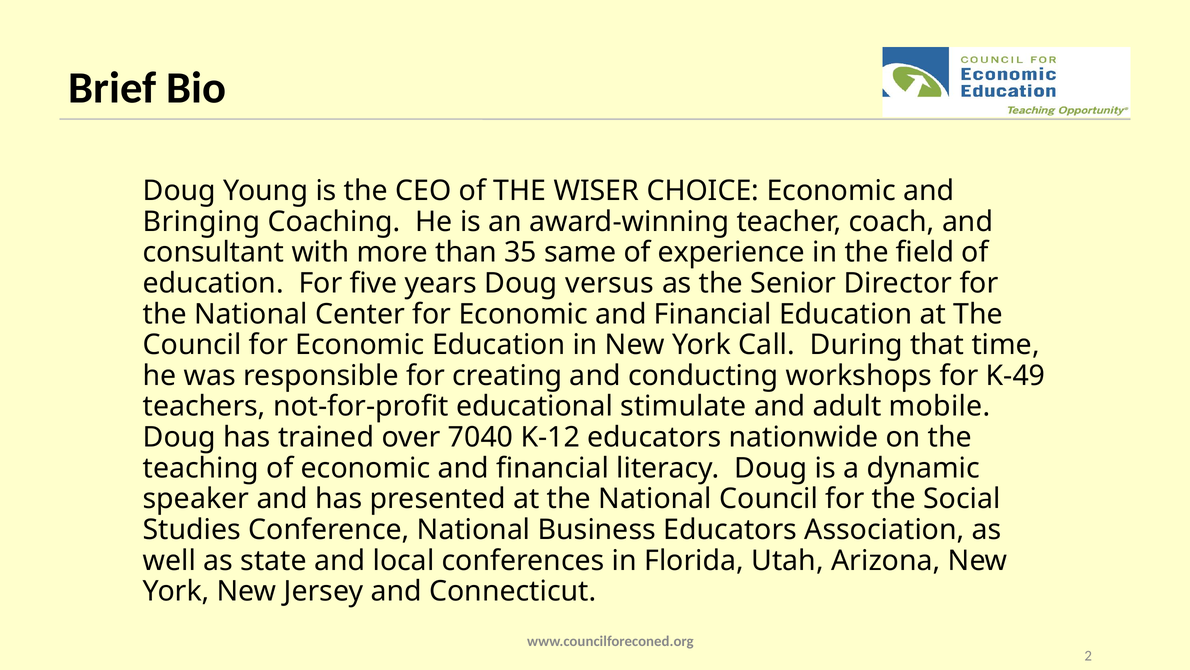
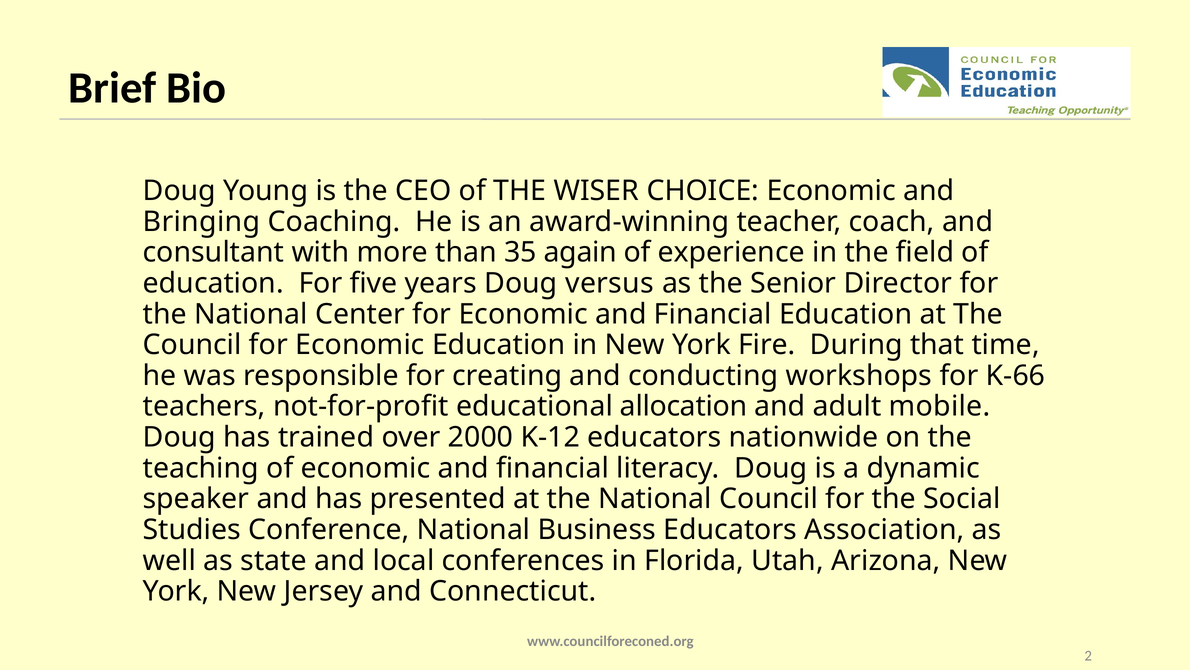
same: same -> again
Call: Call -> Fire
K-49: K-49 -> K-66
stimulate: stimulate -> allocation
7040: 7040 -> 2000
